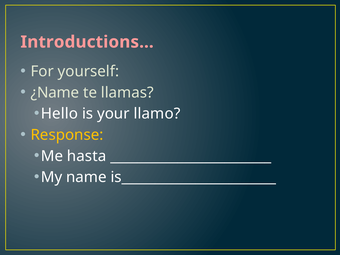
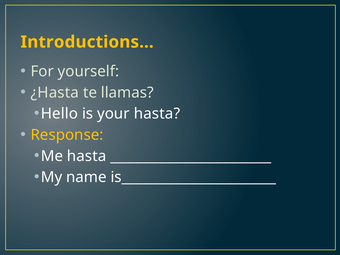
Introductions… colour: pink -> yellow
¿Name: ¿Name -> ¿Hasta
your llamo: llamo -> hasta
